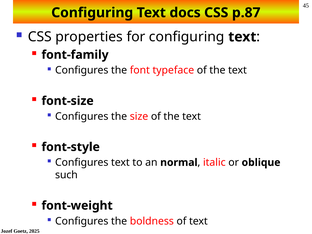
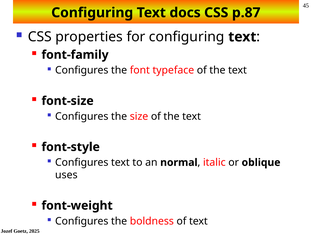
such: such -> uses
